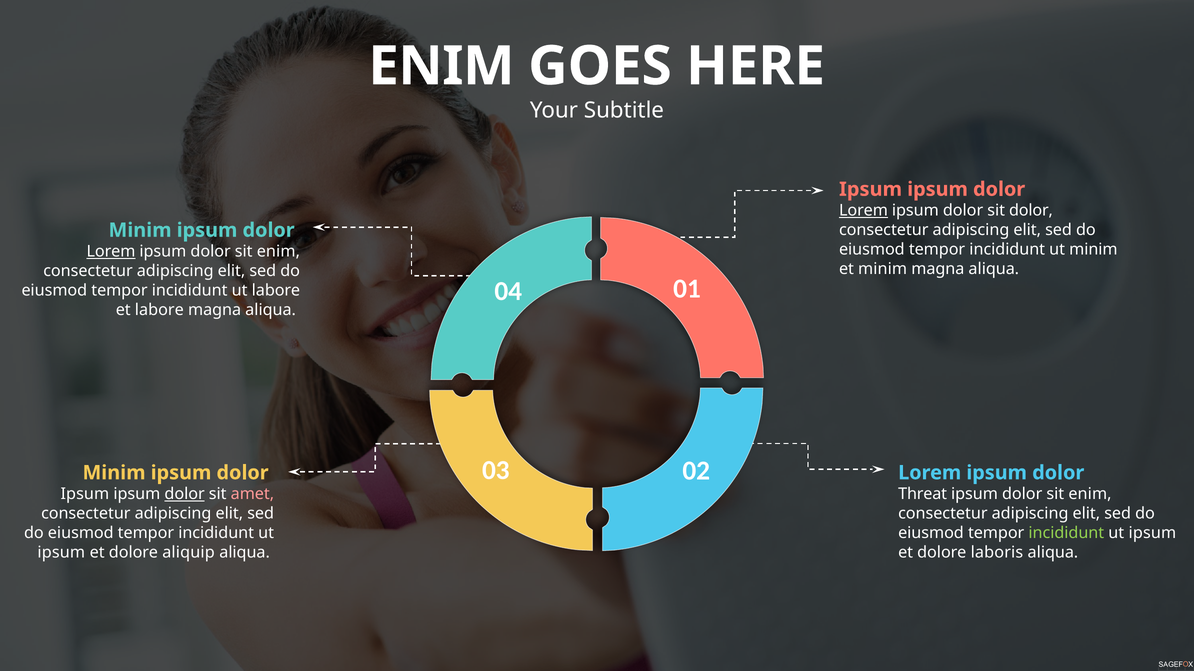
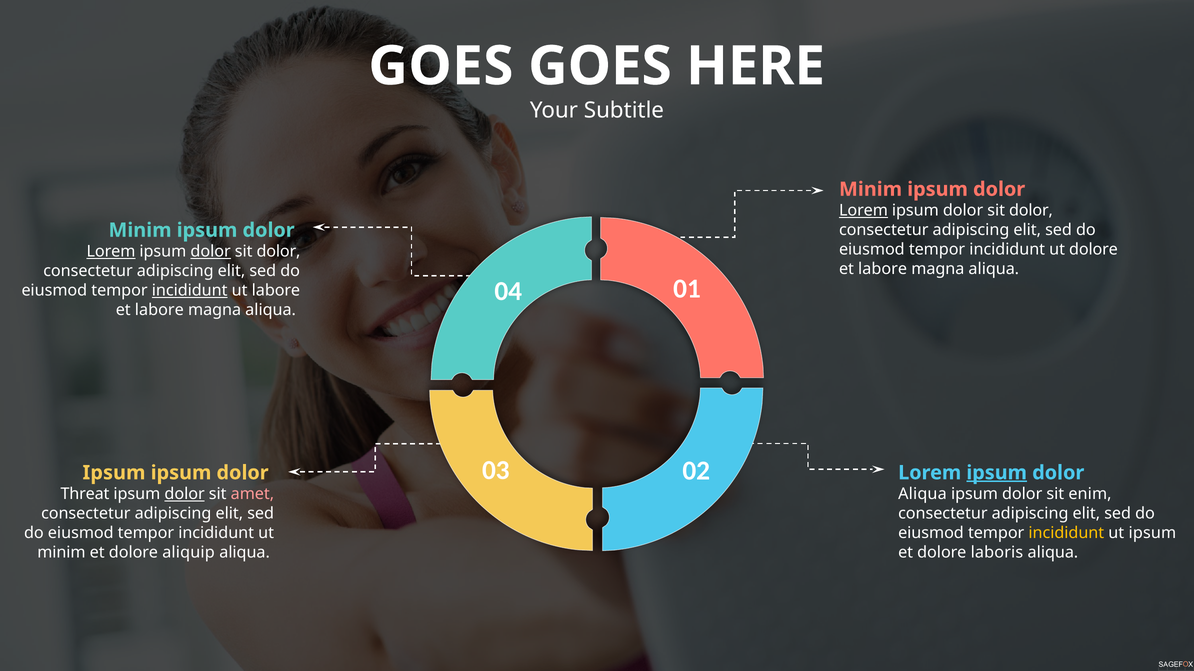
ENIM at (441, 66): ENIM -> GOES
Ipsum at (871, 189): Ipsum -> Minim
ut minim: minim -> dolore
dolor at (211, 252) underline: none -> present
enim at (278, 252): enim -> dolor
minim at (883, 269): minim -> labore
incididunt at (190, 291) underline: none -> present
Minim at (114, 473): Minim -> Ipsum
ipsum at (997, 473) underline: none -> present
Ipsum at (85, 495): Ipsum -> Threat
Threat at (923, 495): Threat -> Aliqua
incididunt at (1066, 533) colour: light green -> yellow
ipsum at (61, 553): ipsum -> minim
